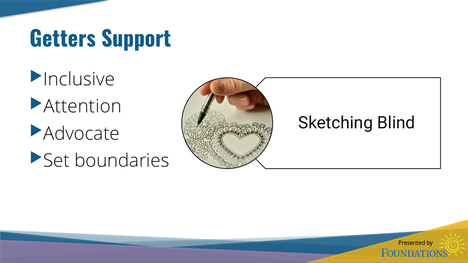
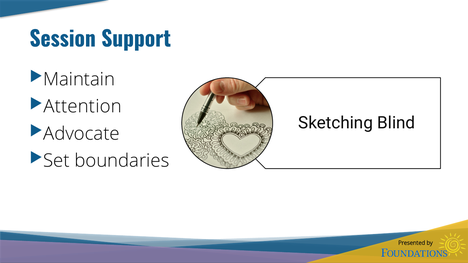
Getters: Getters -> Session
Inclusive: Inclusive -> Maintain
